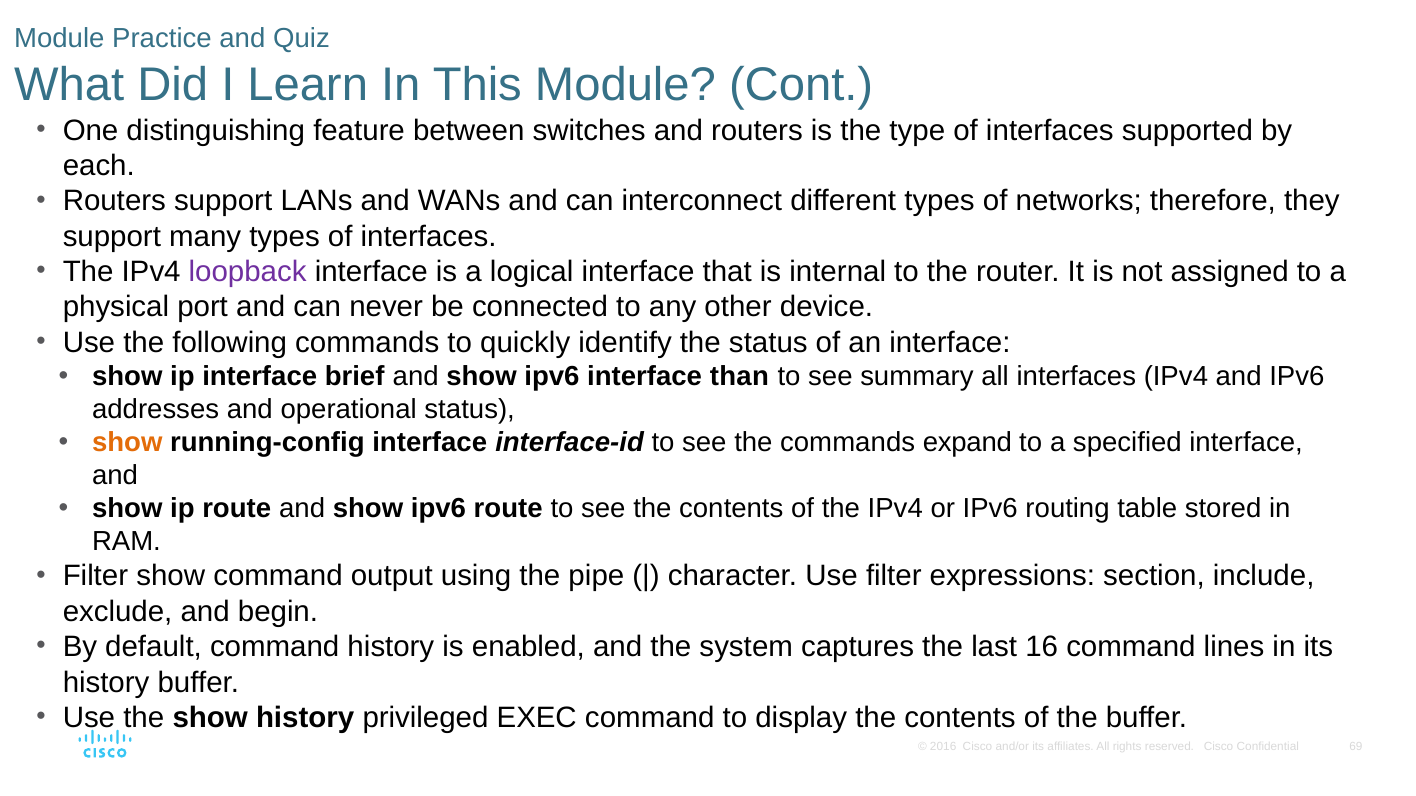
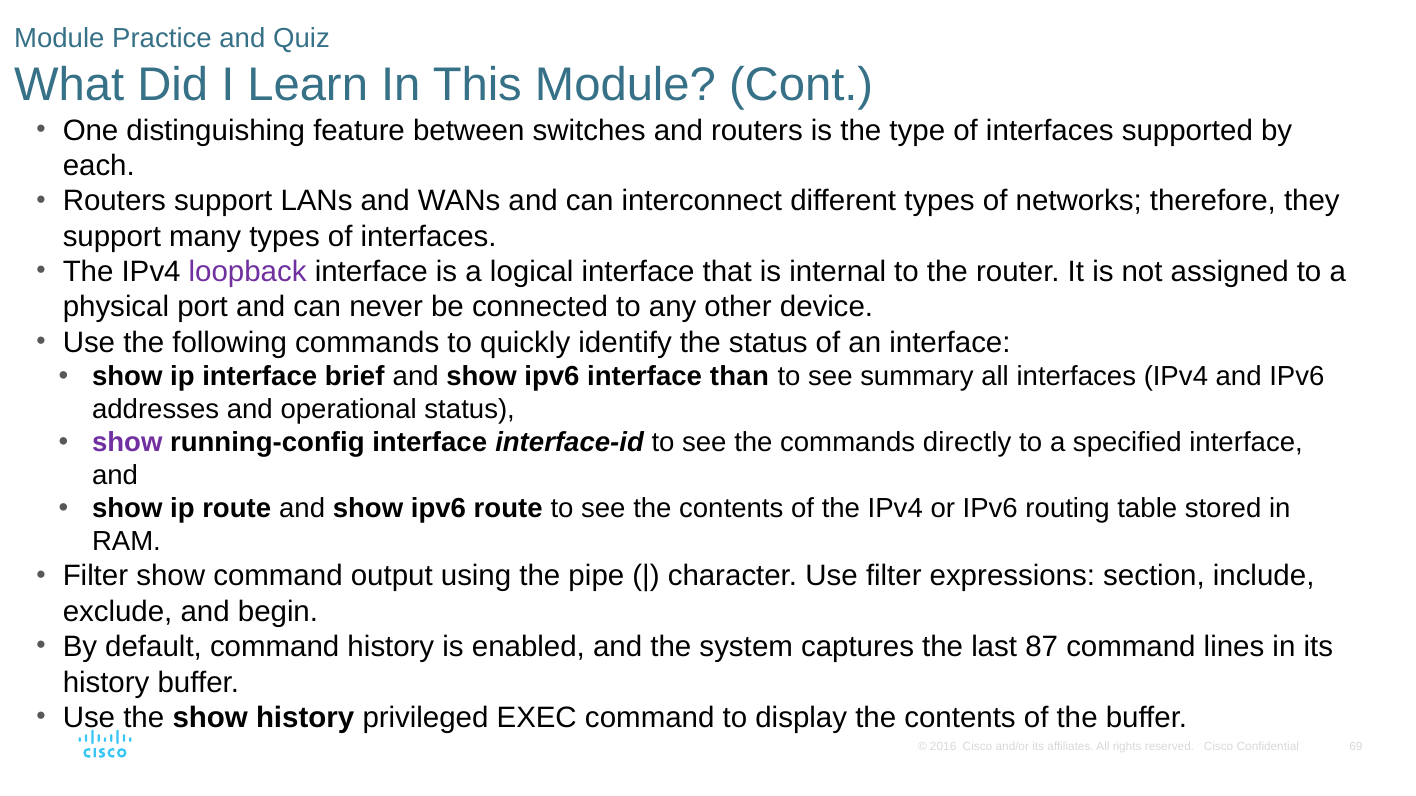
show at (127, 443) colour: orange -> purple
expand: expand -> directly
16: 16 -> 87
